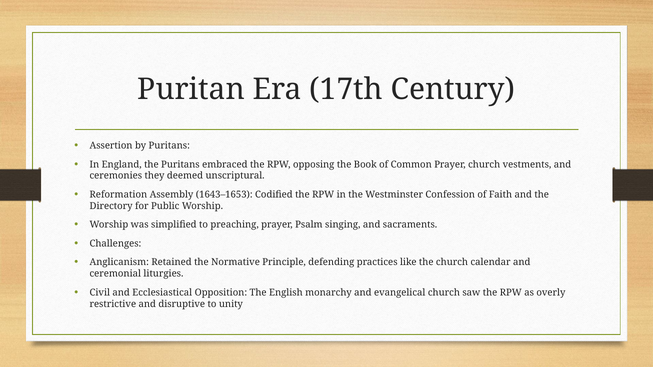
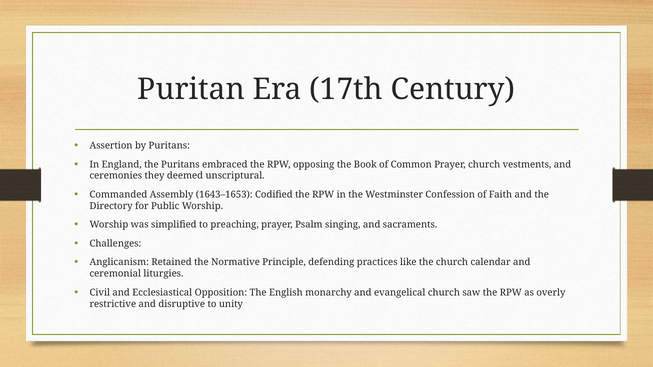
Reformation: Reformation -> Commanded
